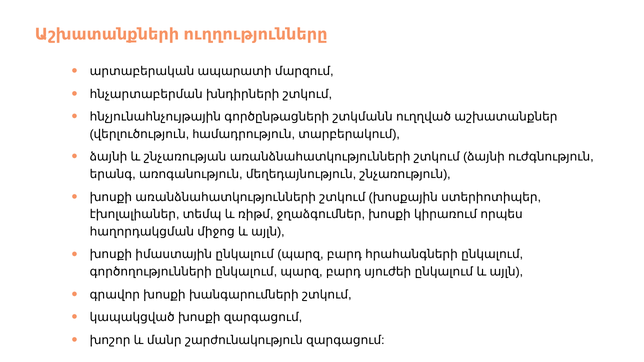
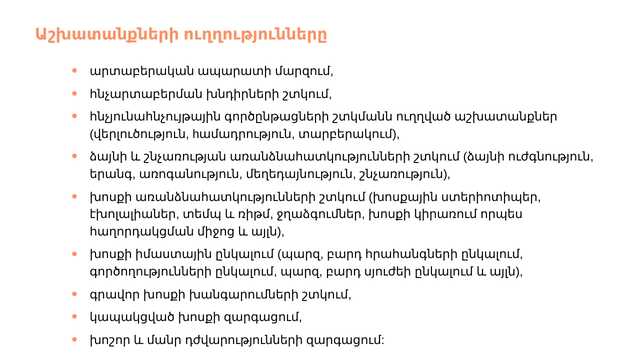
շարժունակություն: շարժունակություն -> դժվարությունների
